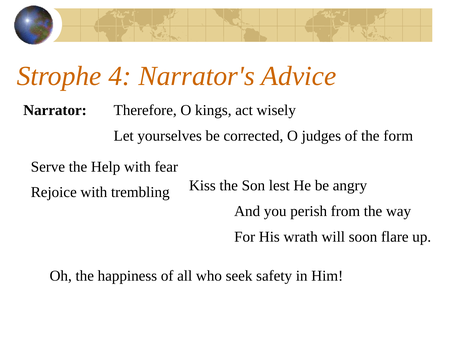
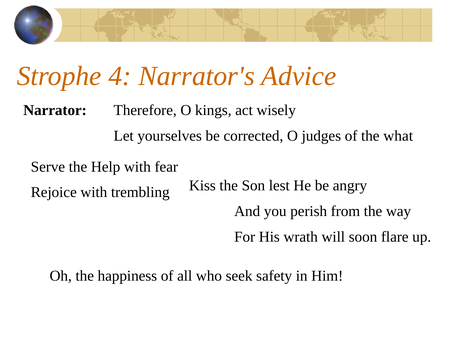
form: form -> what
